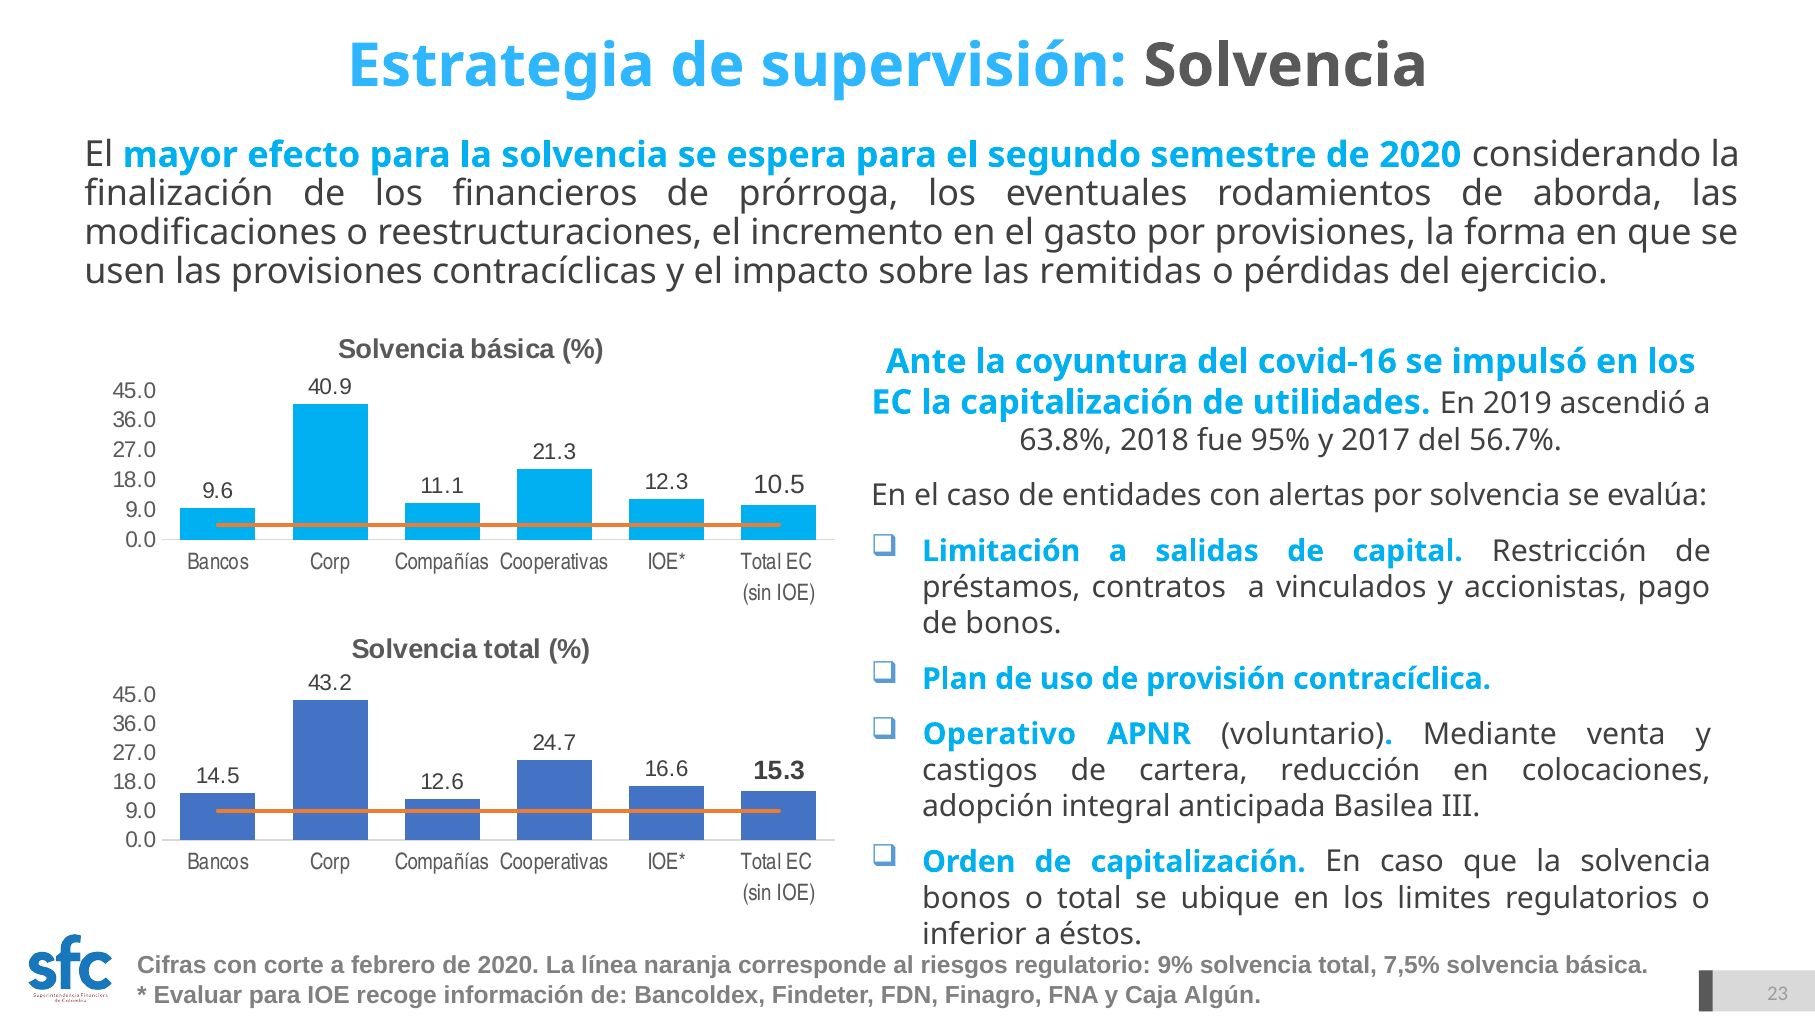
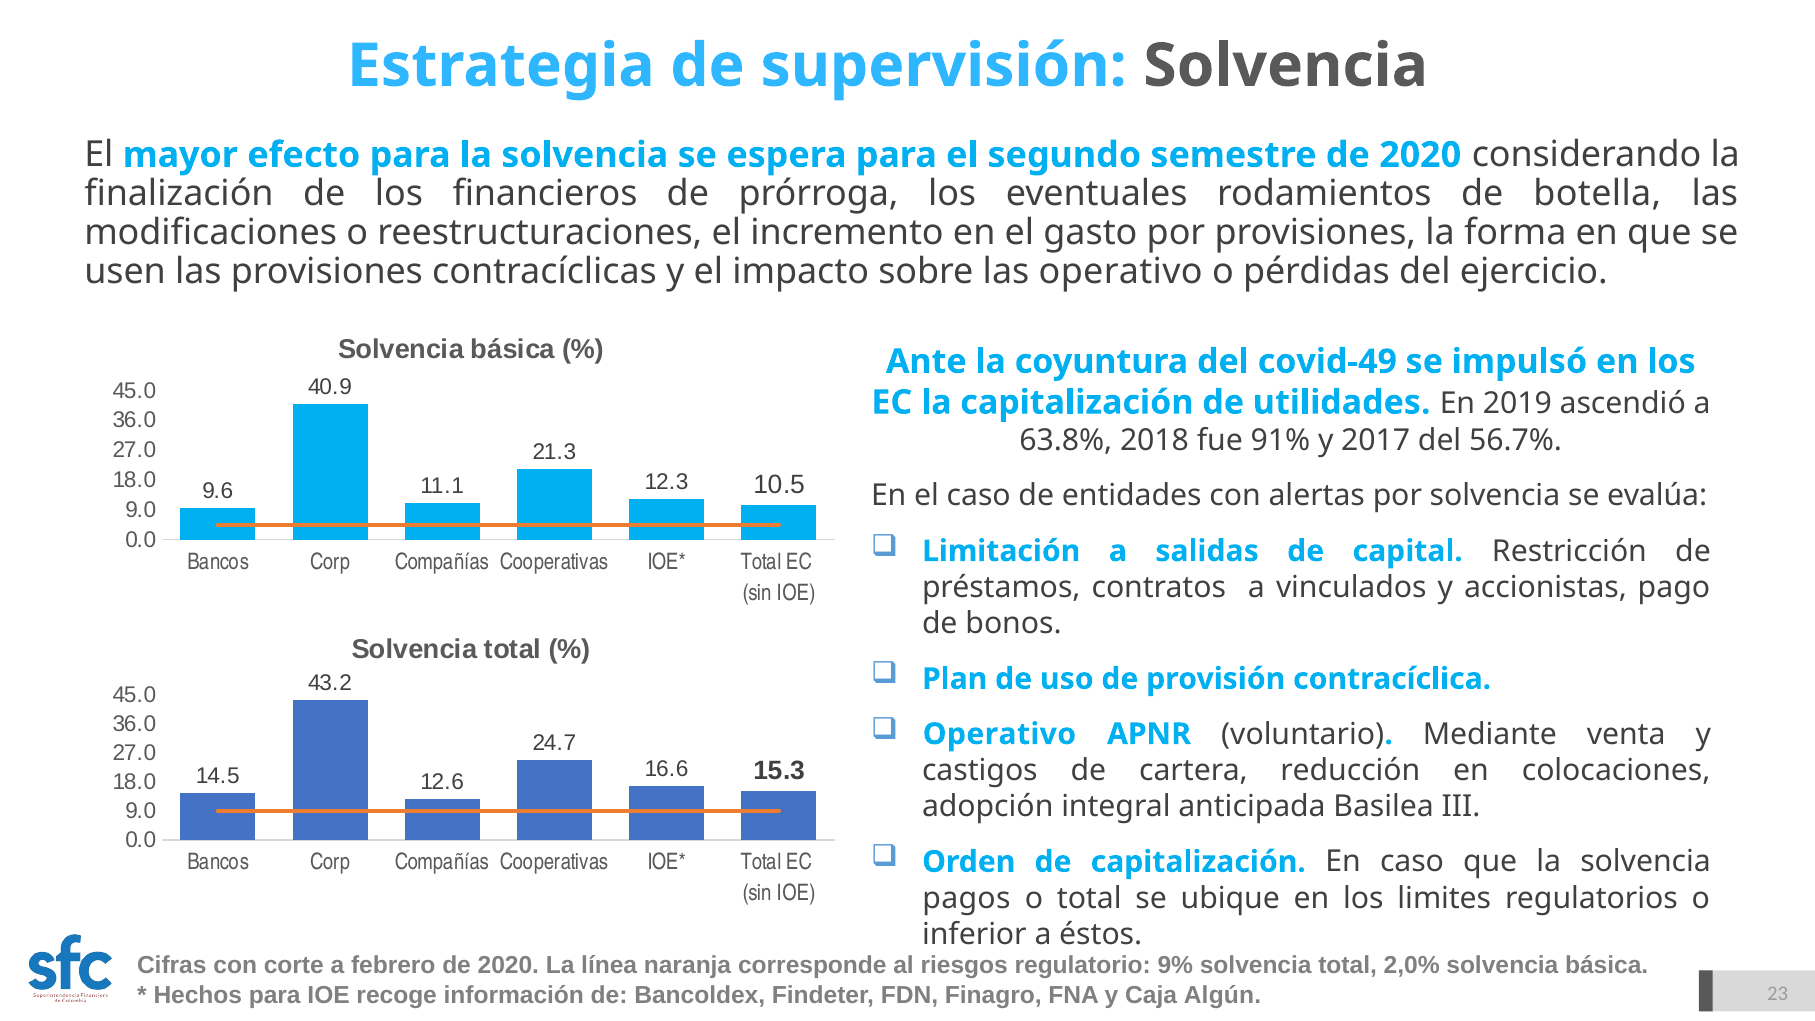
aborda: aborda -> botella
las remitidas: remitidas -> operativo
covid-16: covid-16 -> covid-49
95%: 95% -> 91%
bonos at (967, 898): bonos -> pagos
7,5%: 7,5% -> 2,0%
Evaluar: Evaluar -> Hechos
